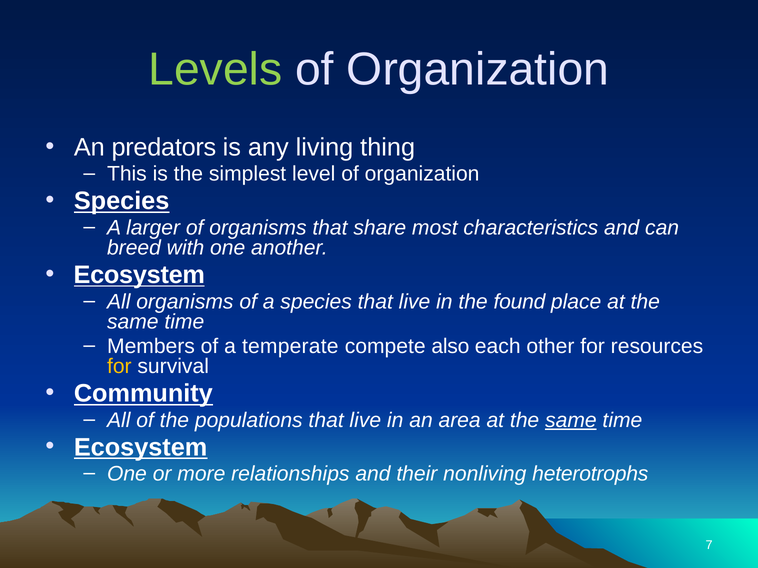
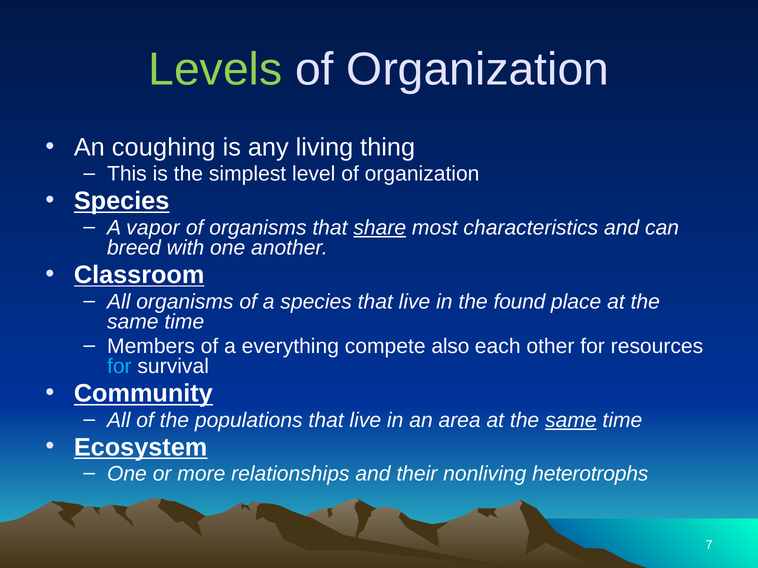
predators: predators -> coughing
larger: larger -> vapor
share underline: none -> present
Ecosystem at (139, 275): Ecosystem -> Classroom
temperate: temperate -> everything
for at (119, 367) colour: yellow -> light blue
